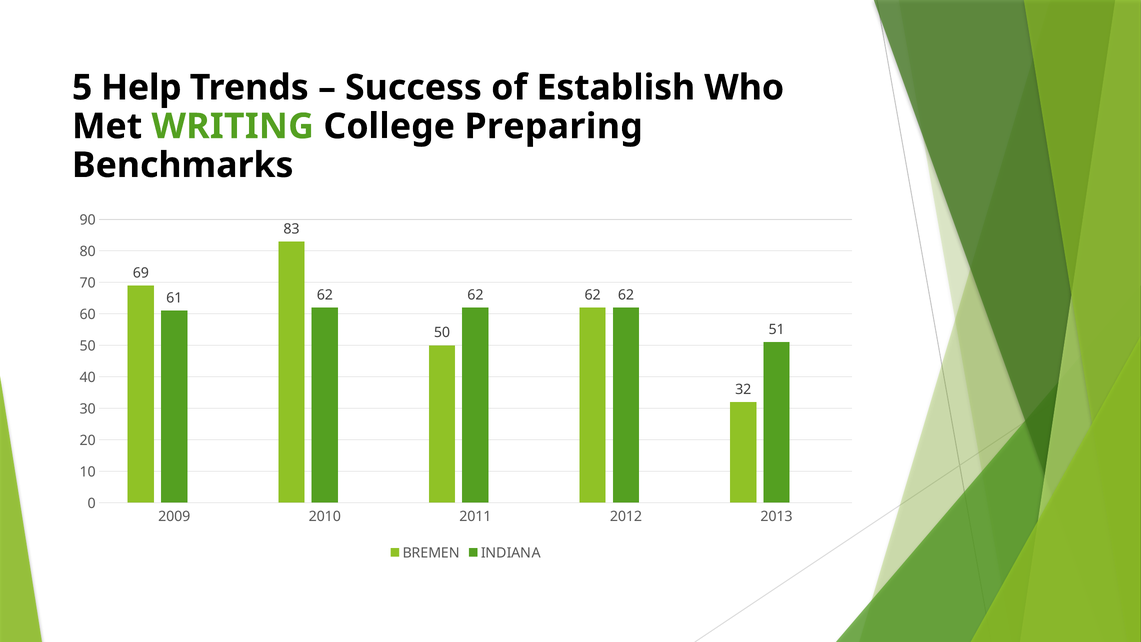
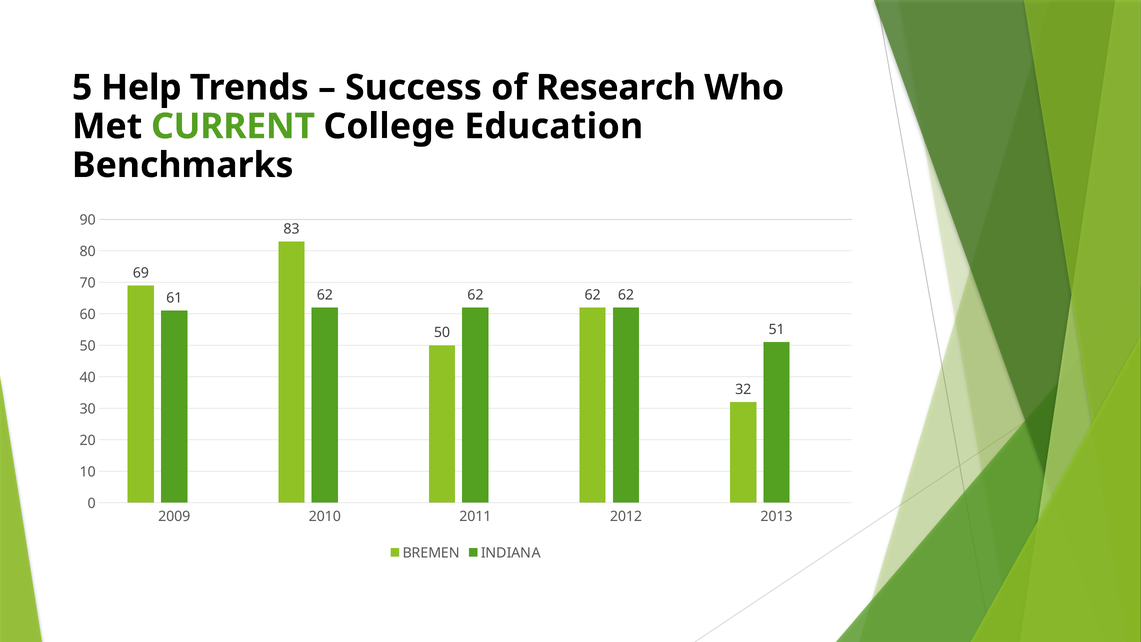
Establish: Establish -> Research
WRITING: WRITING -> CURRENT
Preparing: Preparing -> Education
